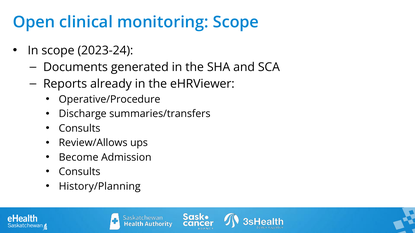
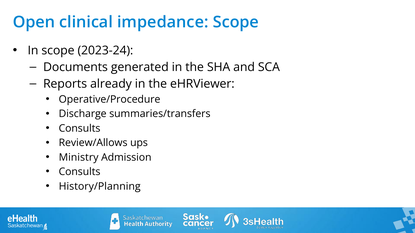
monitoring: monitoring -> impedance
Become: Become -> Ministry
